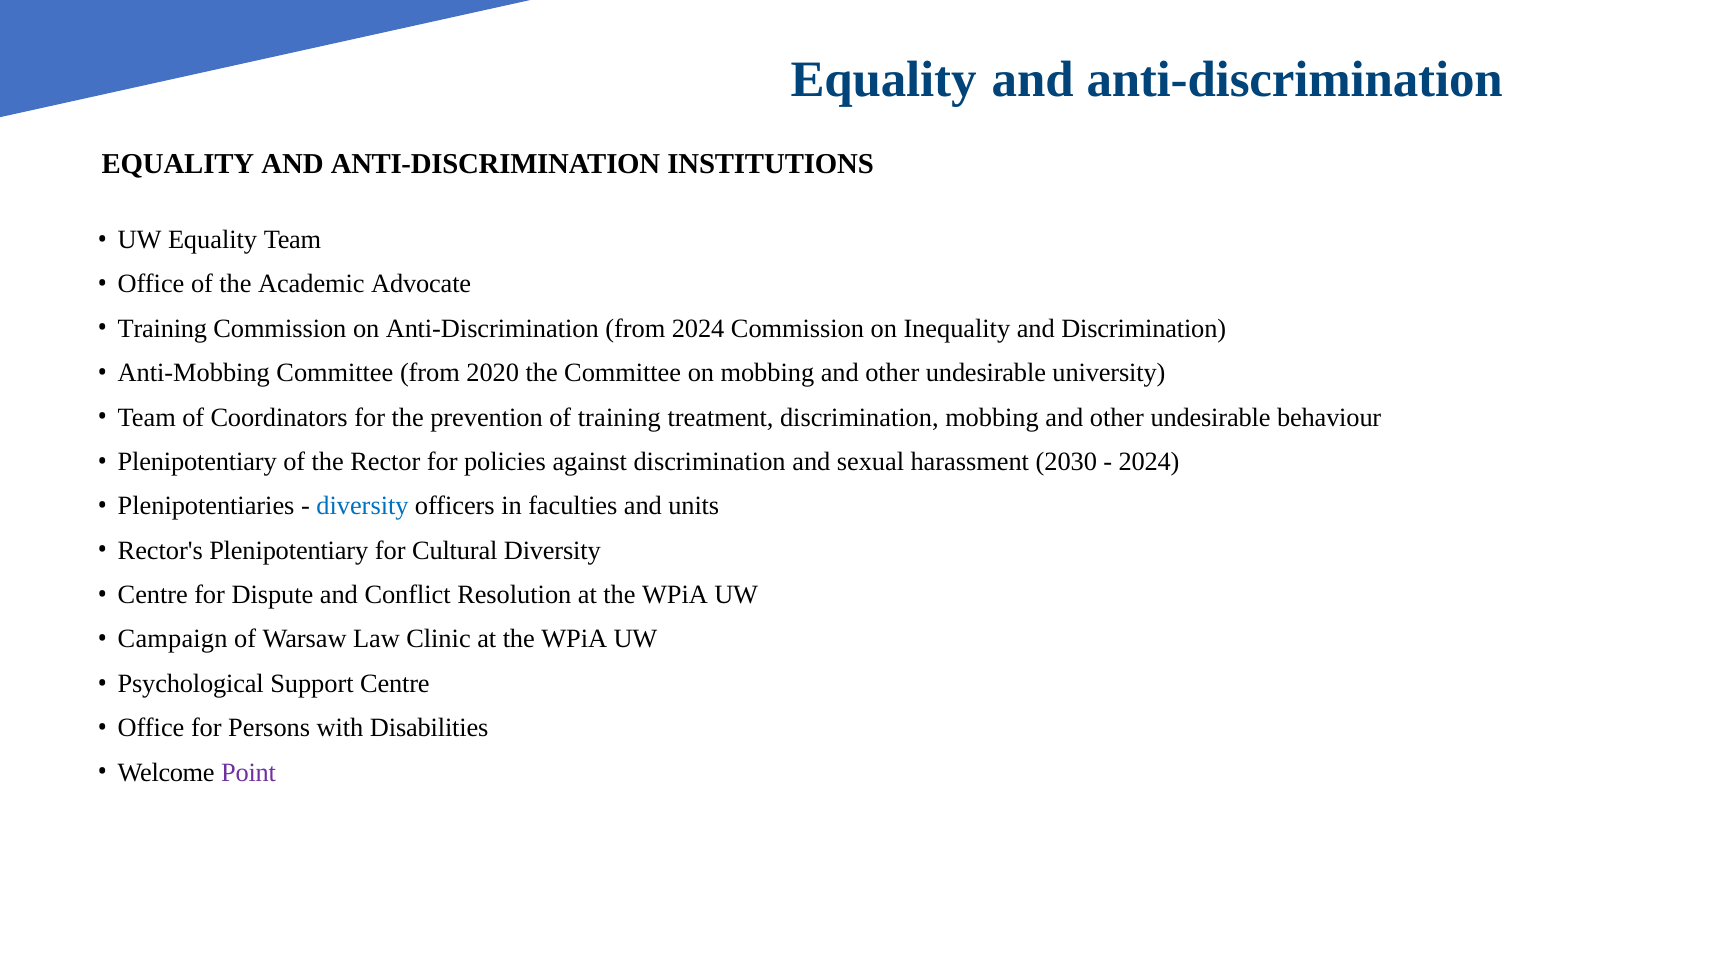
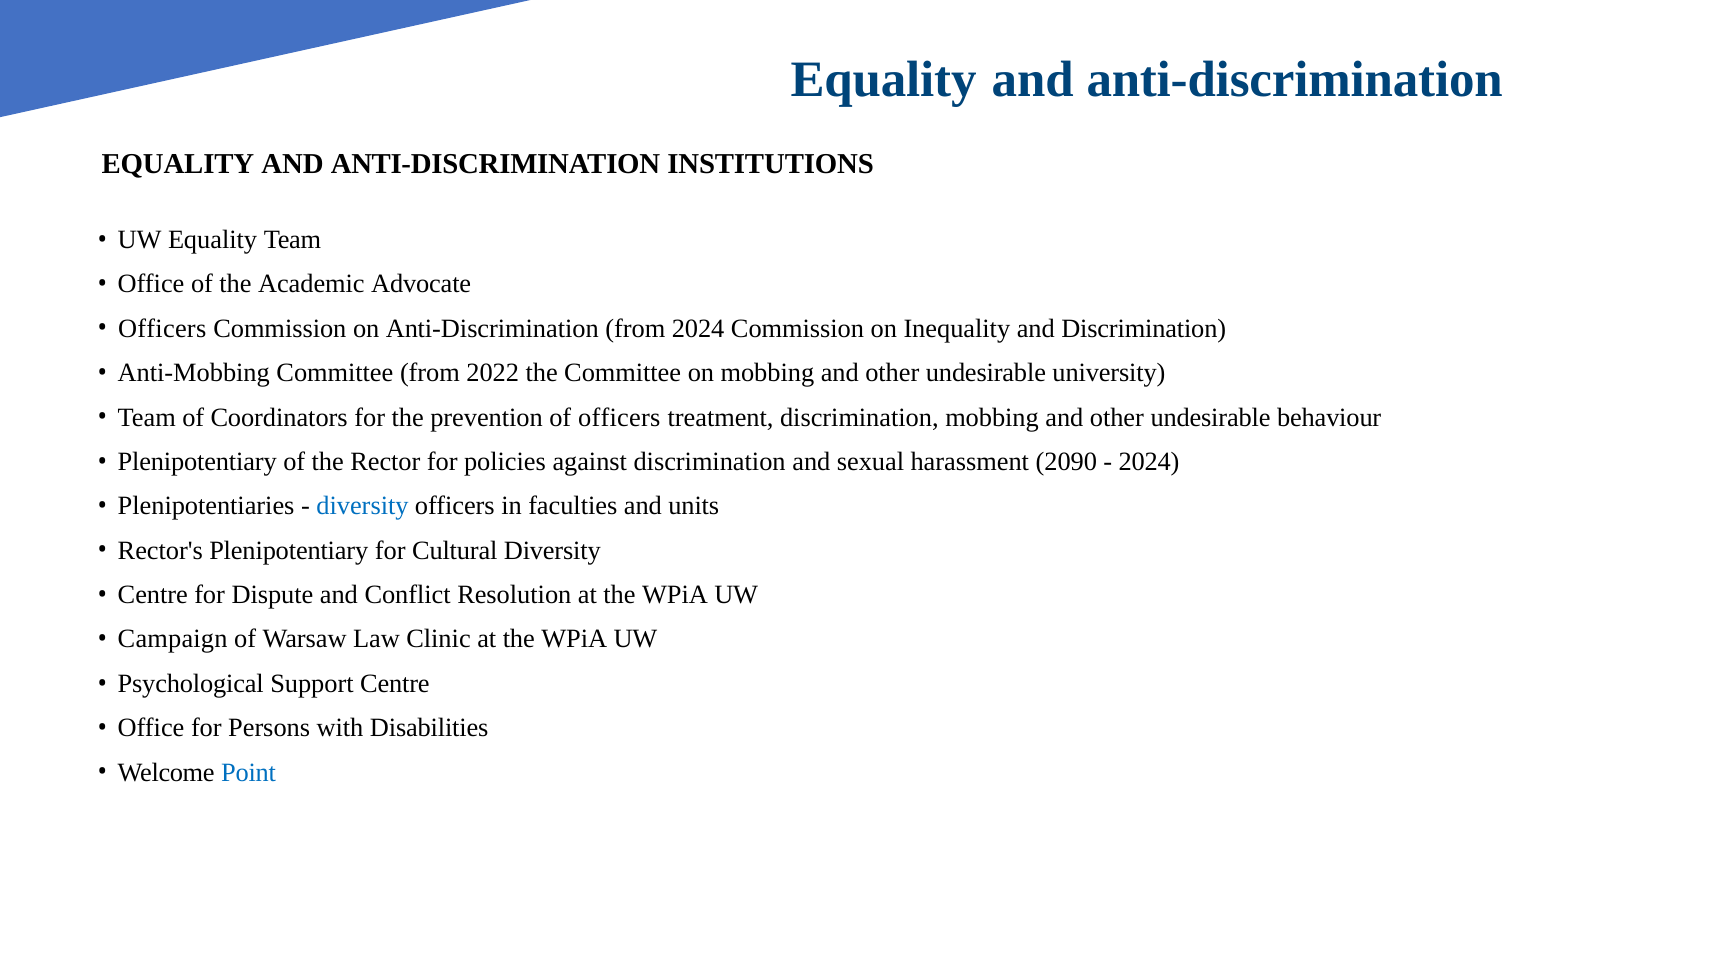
Training at (162, 328): Training -> Officers
2020: 2020 -> 2022
of training: training -> officers
2030: 2030 -> 2090
Point colour: purple -> blue
